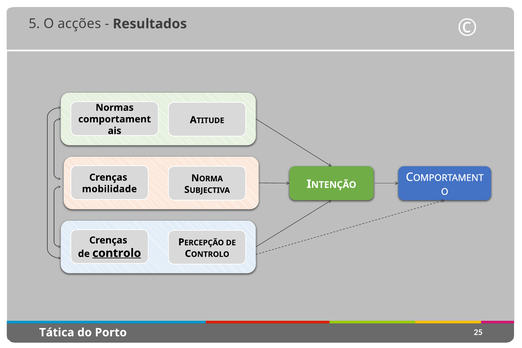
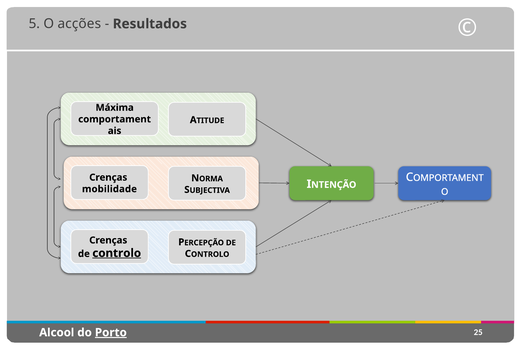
Normas: Normas -> Máxima
Tática: Tática -> Alcool
Porto underline: none -> present
